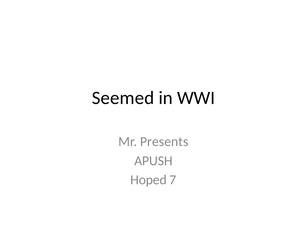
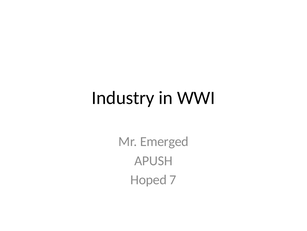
Seemed: Seemed -> Industry
Presents: Presents -> Emerged
